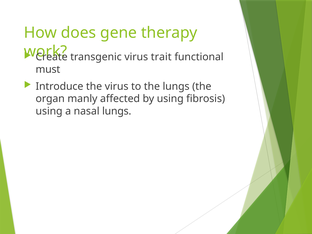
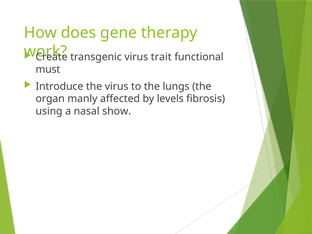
by using: using -> levels
nasal lungs: lungs -> show
